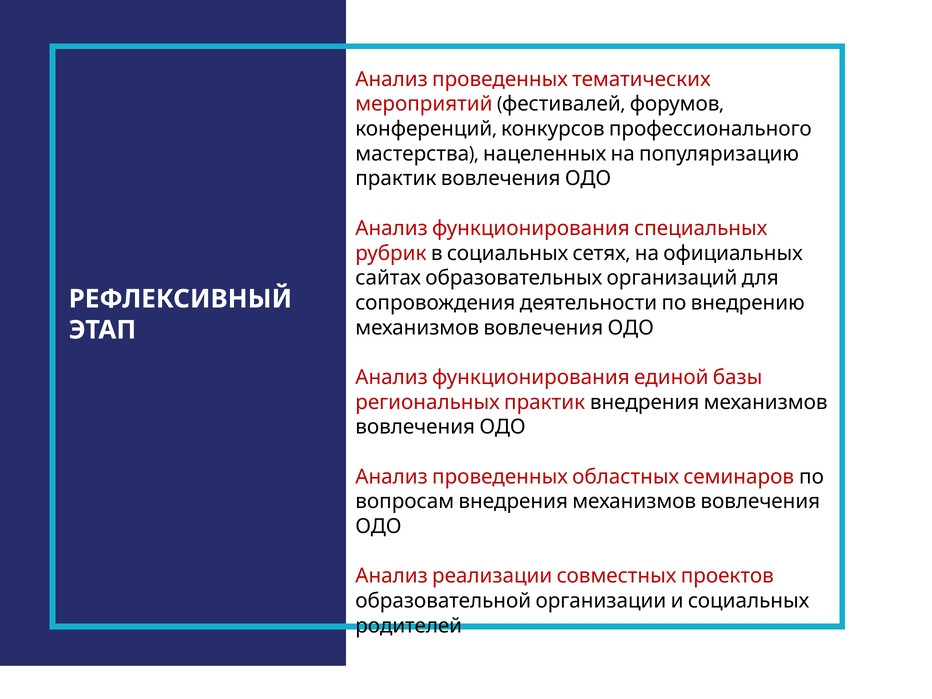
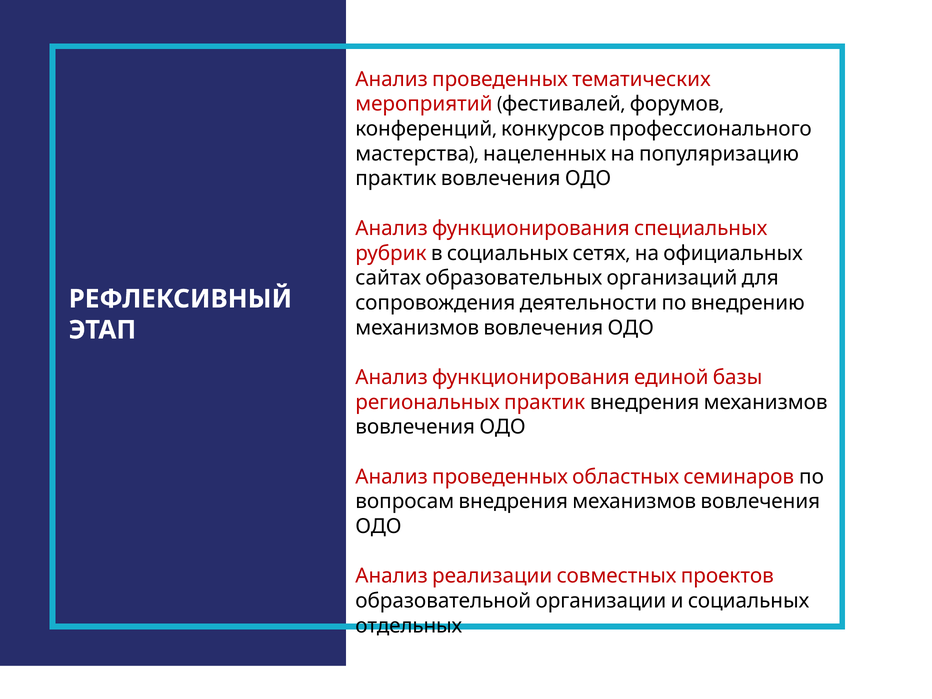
родителей: родителей -> отдельных
